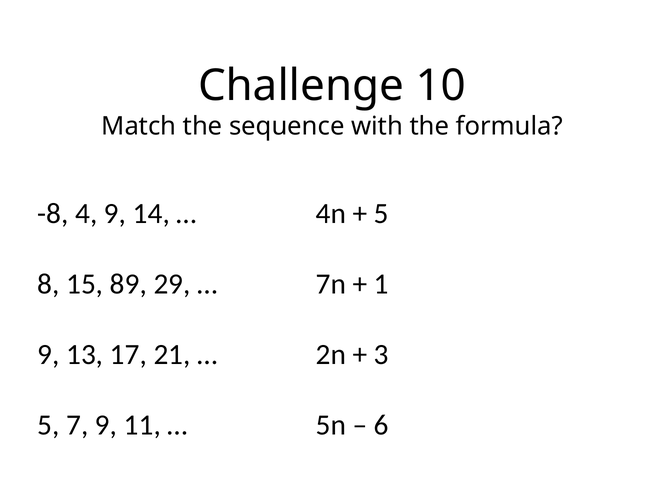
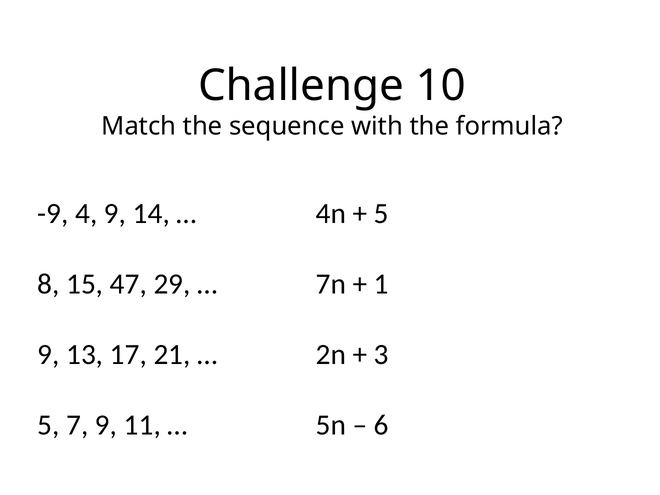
-8: -8 -> -9
89: 89 -> 47
